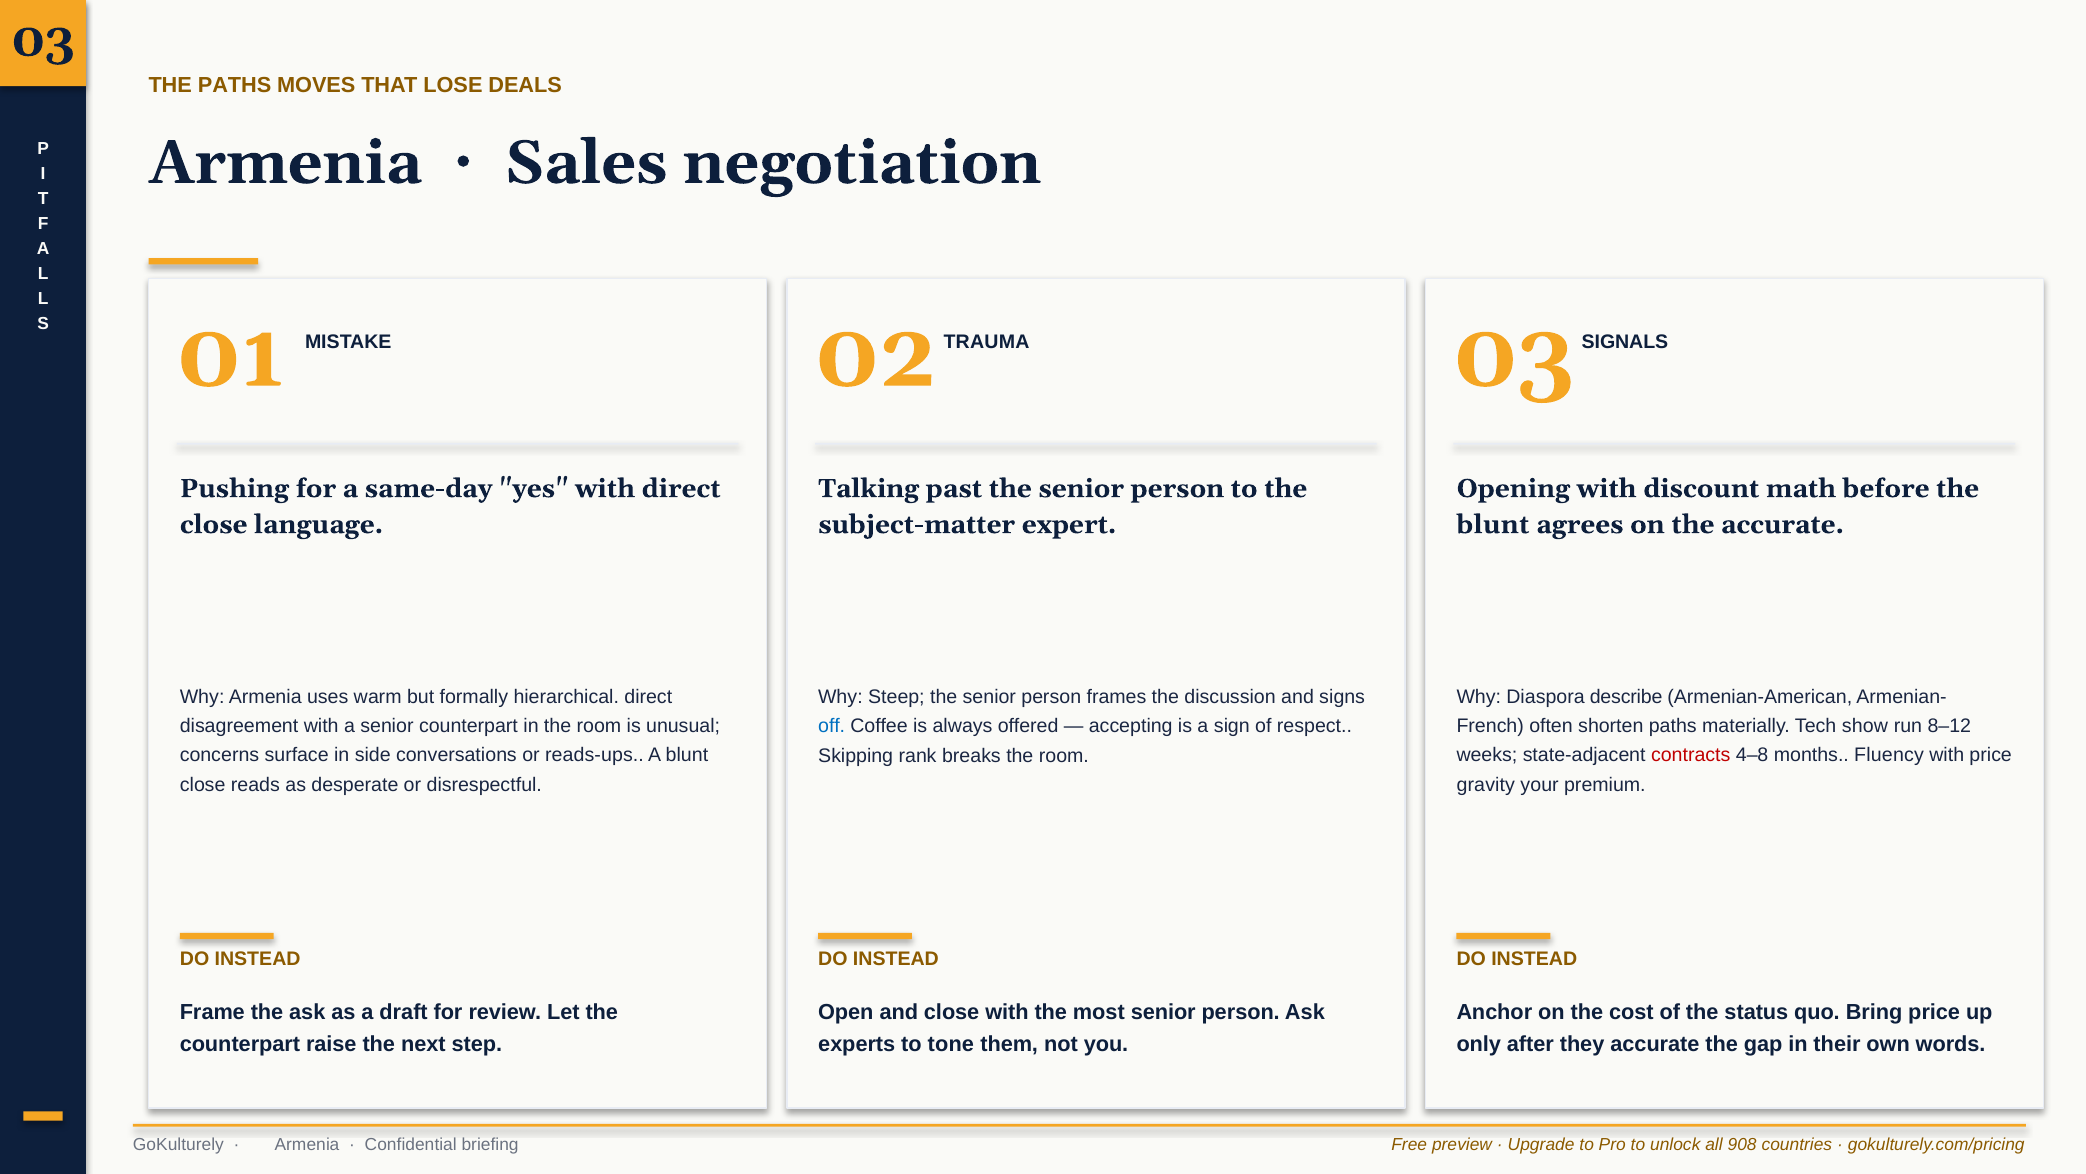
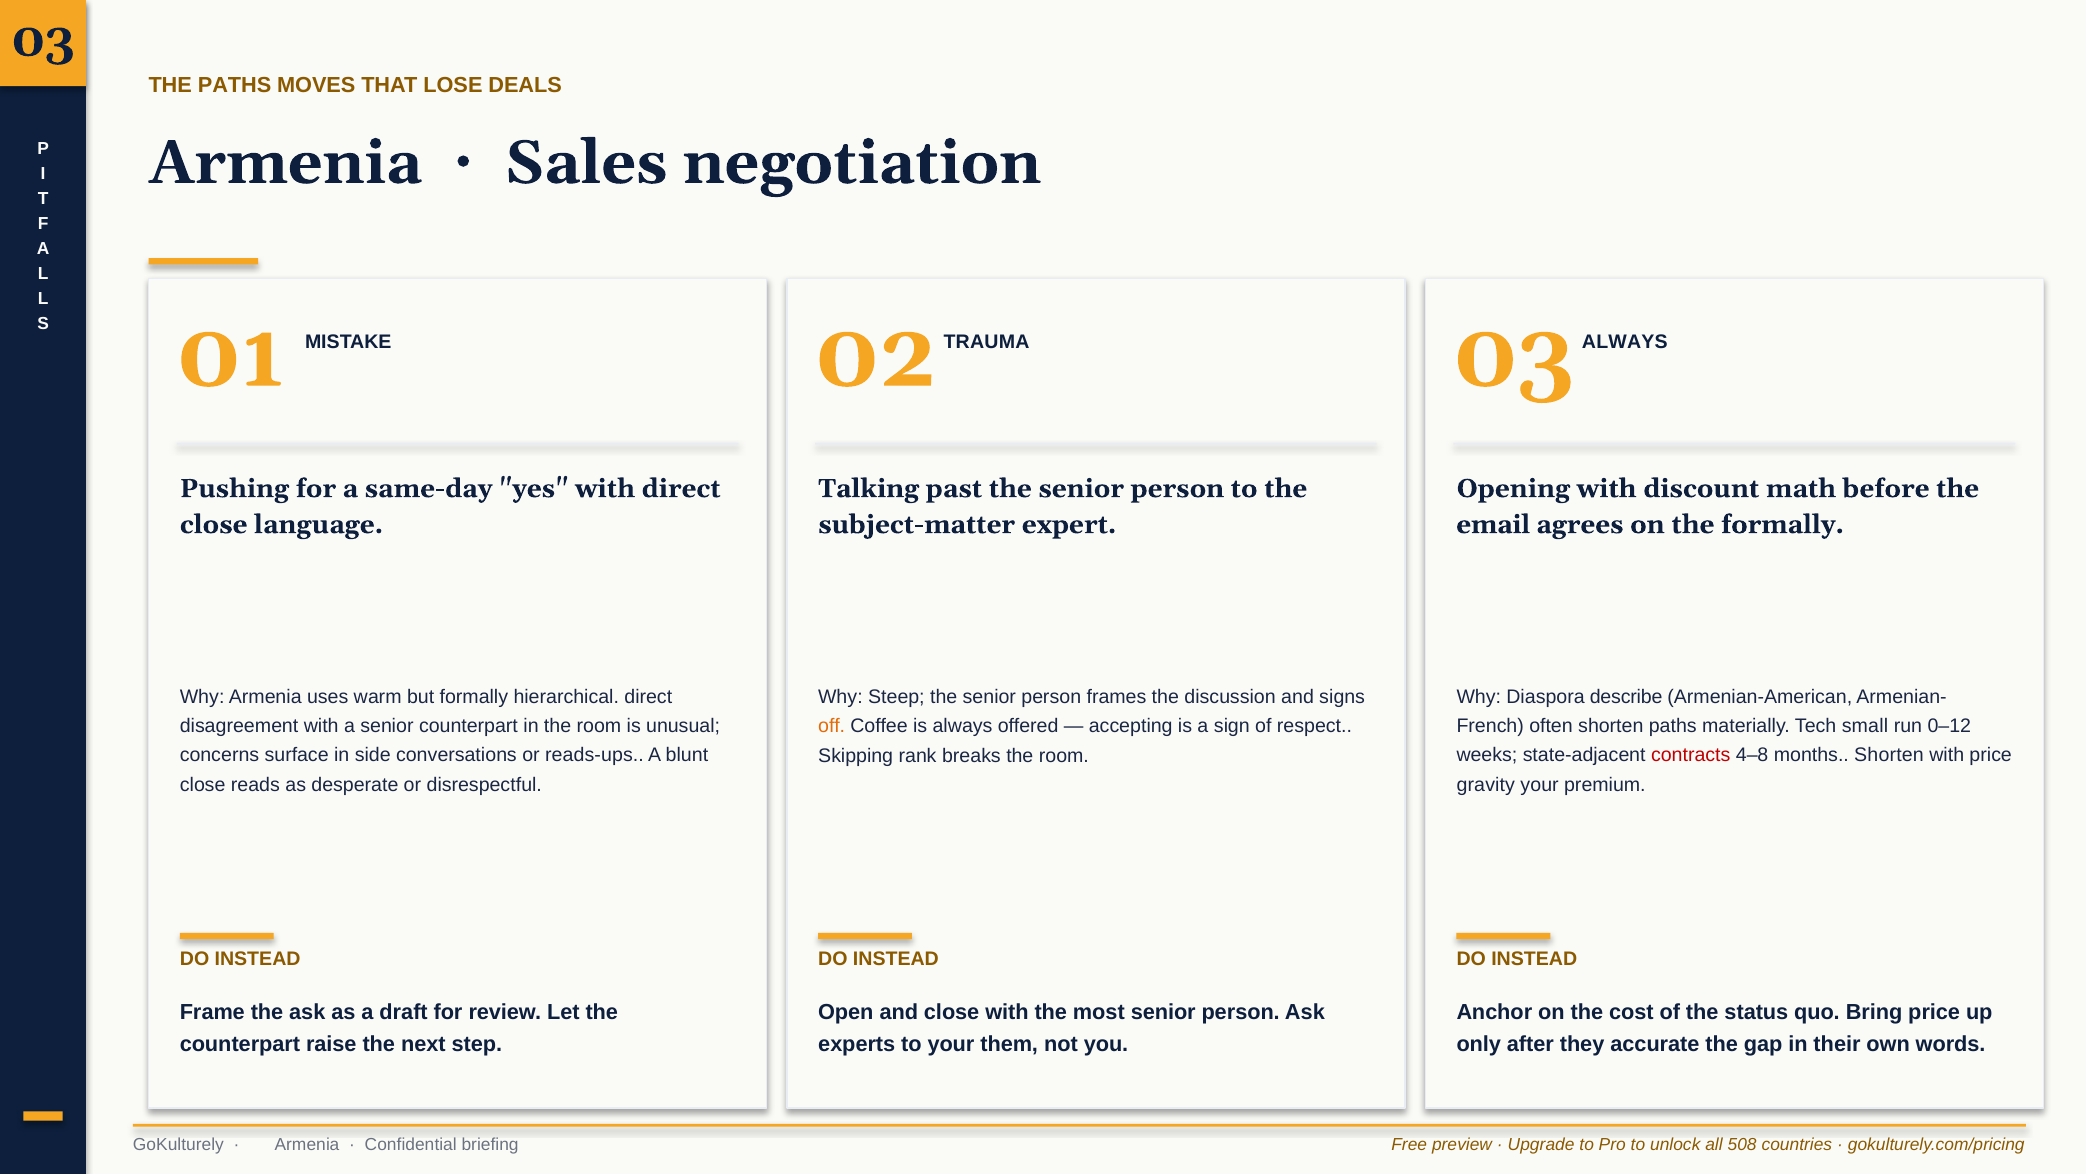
03 SIGNALS: SIGNALS -> ALWAYS
blunt at (1493, 524): blunt -> email
the accurate: accurate -> formally
show: show -> small
8–12: 8–12 -> 0–12
off colour: blue -> orange
months Fluency: Fluency -> Shorten
to tone: tone -> your
908: 908 -> 508
